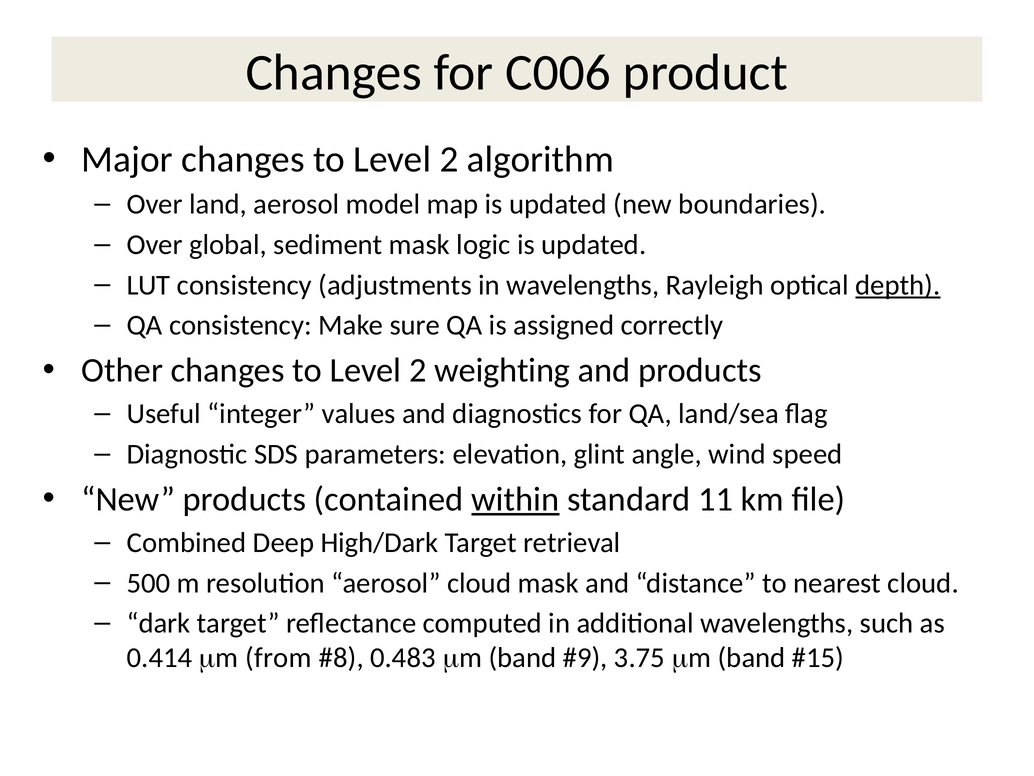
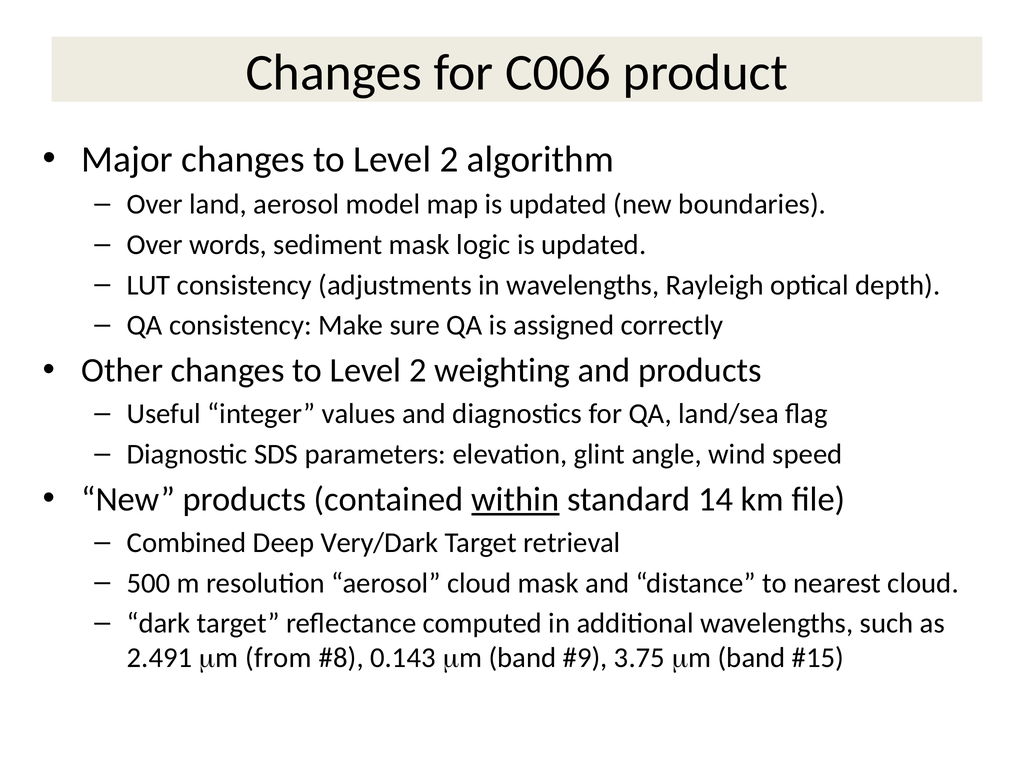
global: global -> words
depth underline: present -> none
11: 11 -> 14
High/Dark: High/Dark -> Very/Dark
0.414: 0.414 -> 2.491
0.483: 0.483 -> 0.143
